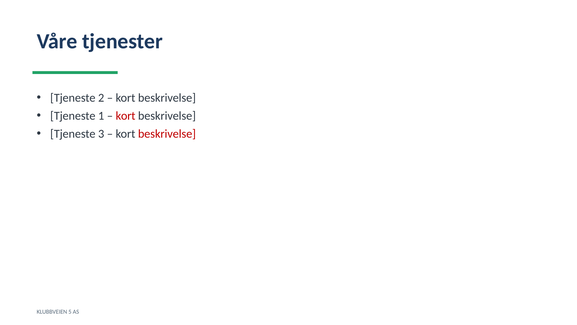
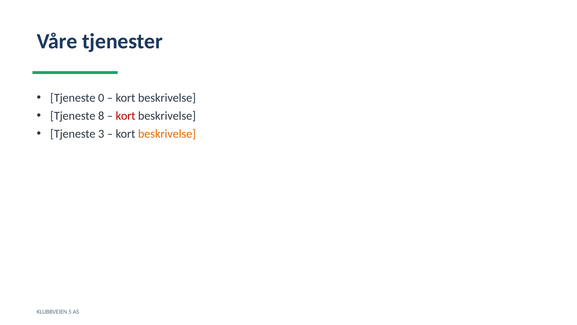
2: 2 -> 0
1: 1 -> 8
beskrivelse at (167, 134) colour: red -> orange
